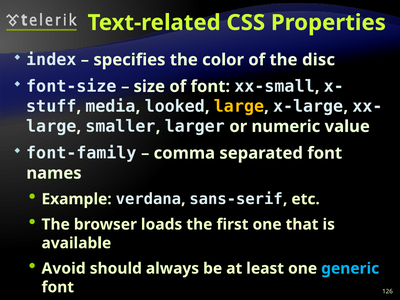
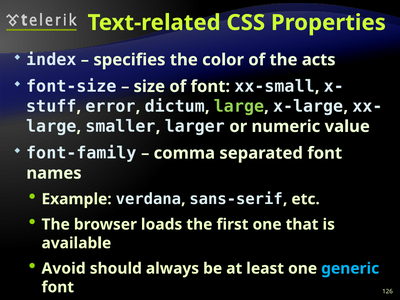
disc: disc -> acts
media: media -> error
looked: looked -> dictum
large at (239, 106) colour: yellow -> light green
